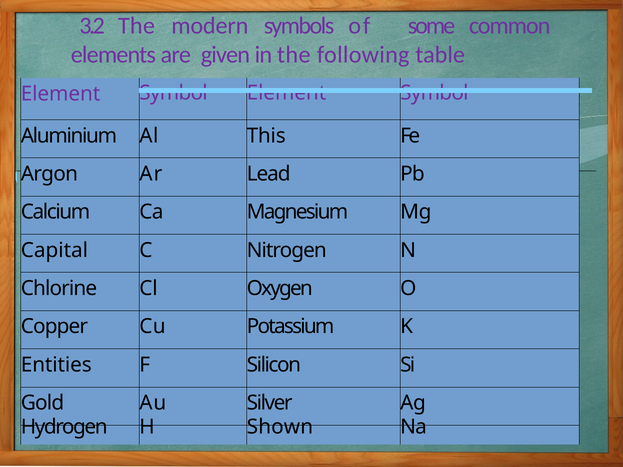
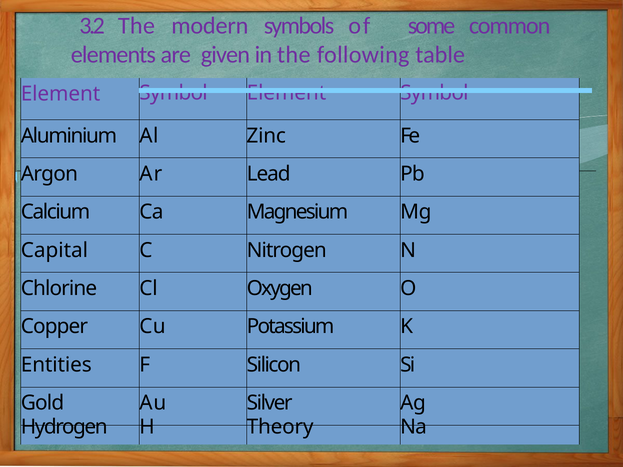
This: This -> Zinc
Shown: Shown -> Theory
